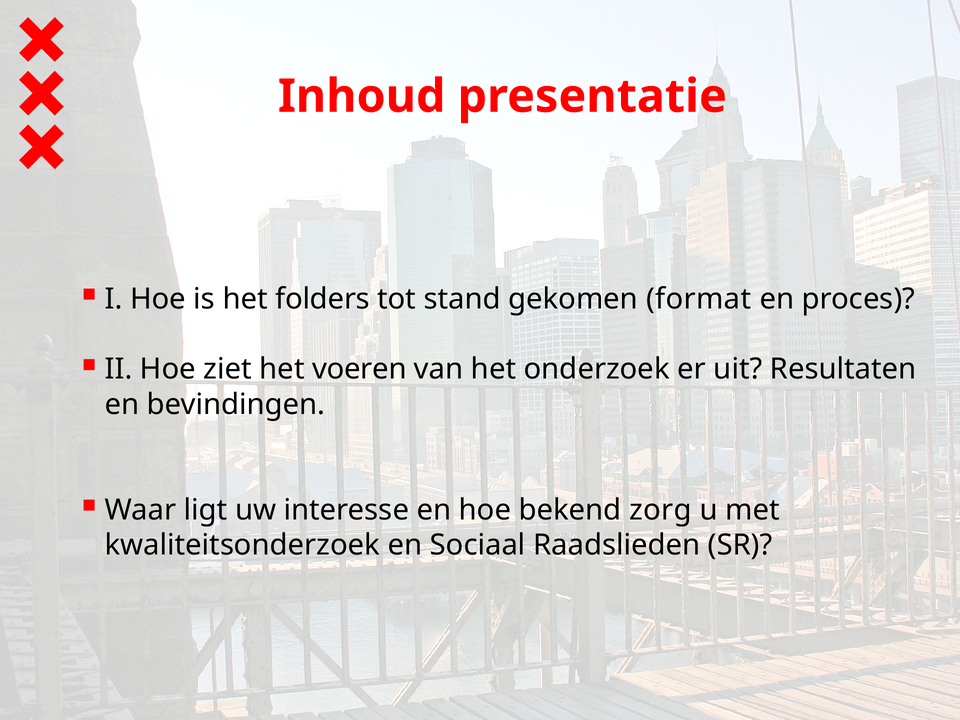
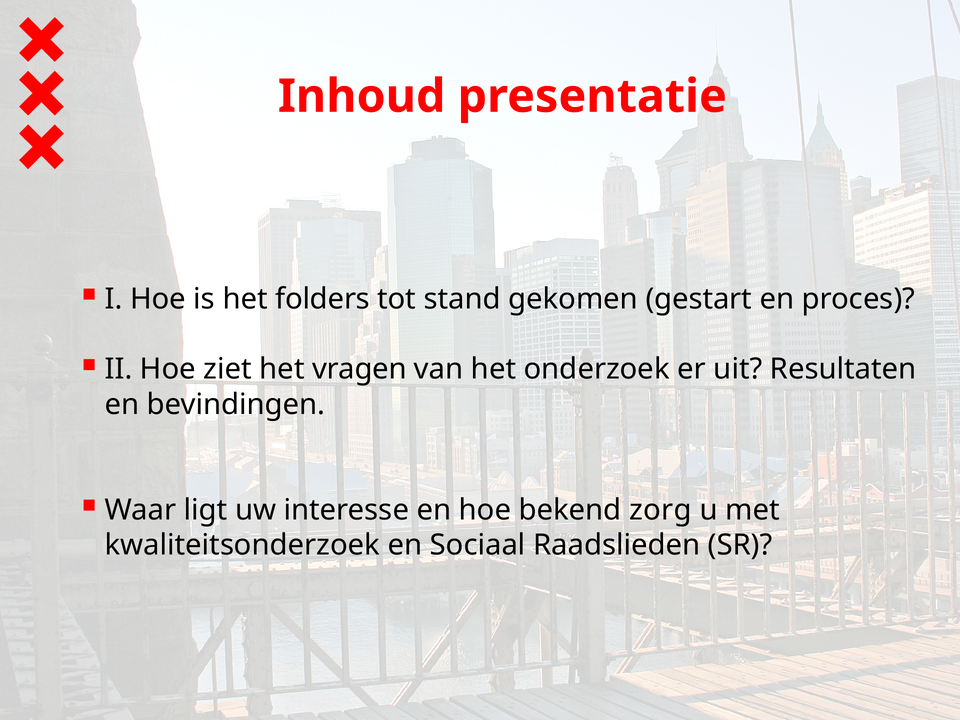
format: format -> gestart
voeren: voeren -> vragen
